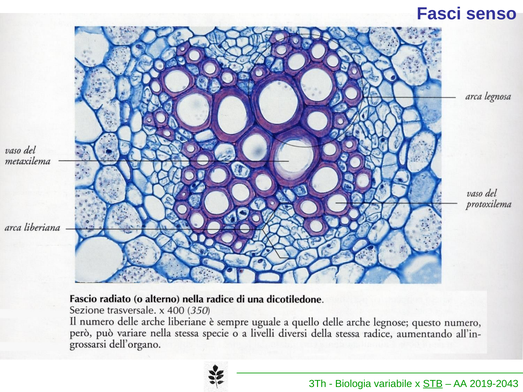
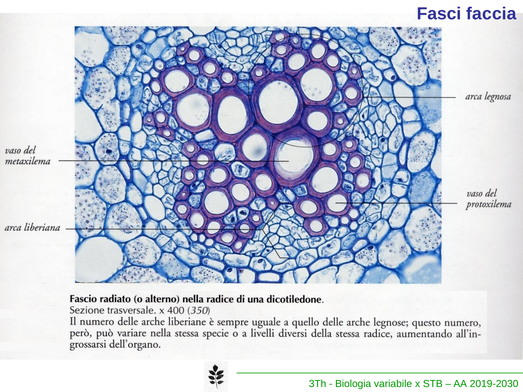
senso: senso -> faccia
STB underline: present -> none
2019-2043: 2019-2043 -> 2019-2030
